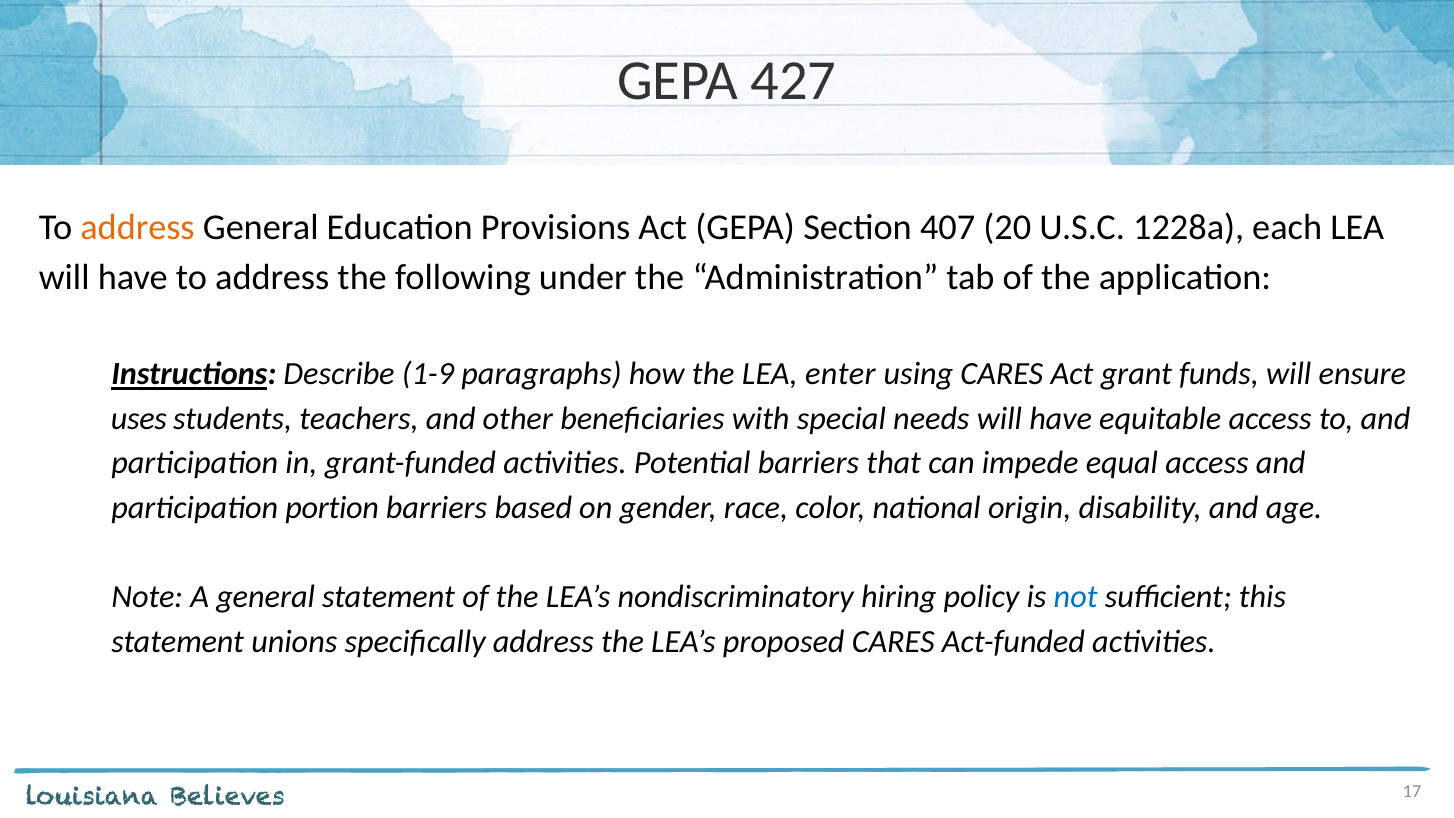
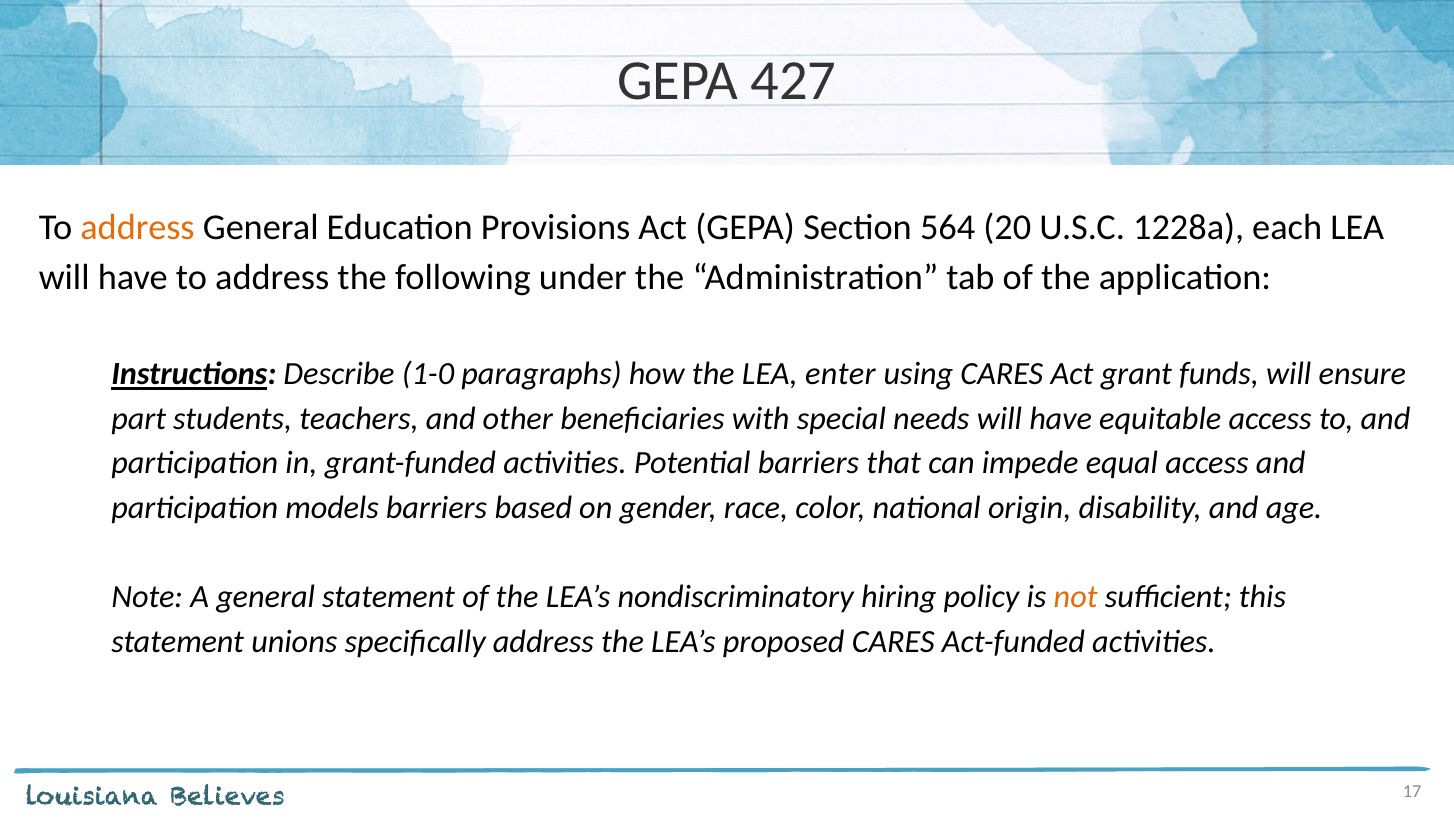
407: 407 -> 564
1-9: 1-9 -> 1-0
uses: uses -> part
portion: portion -> models
not colour: blue -> orange
